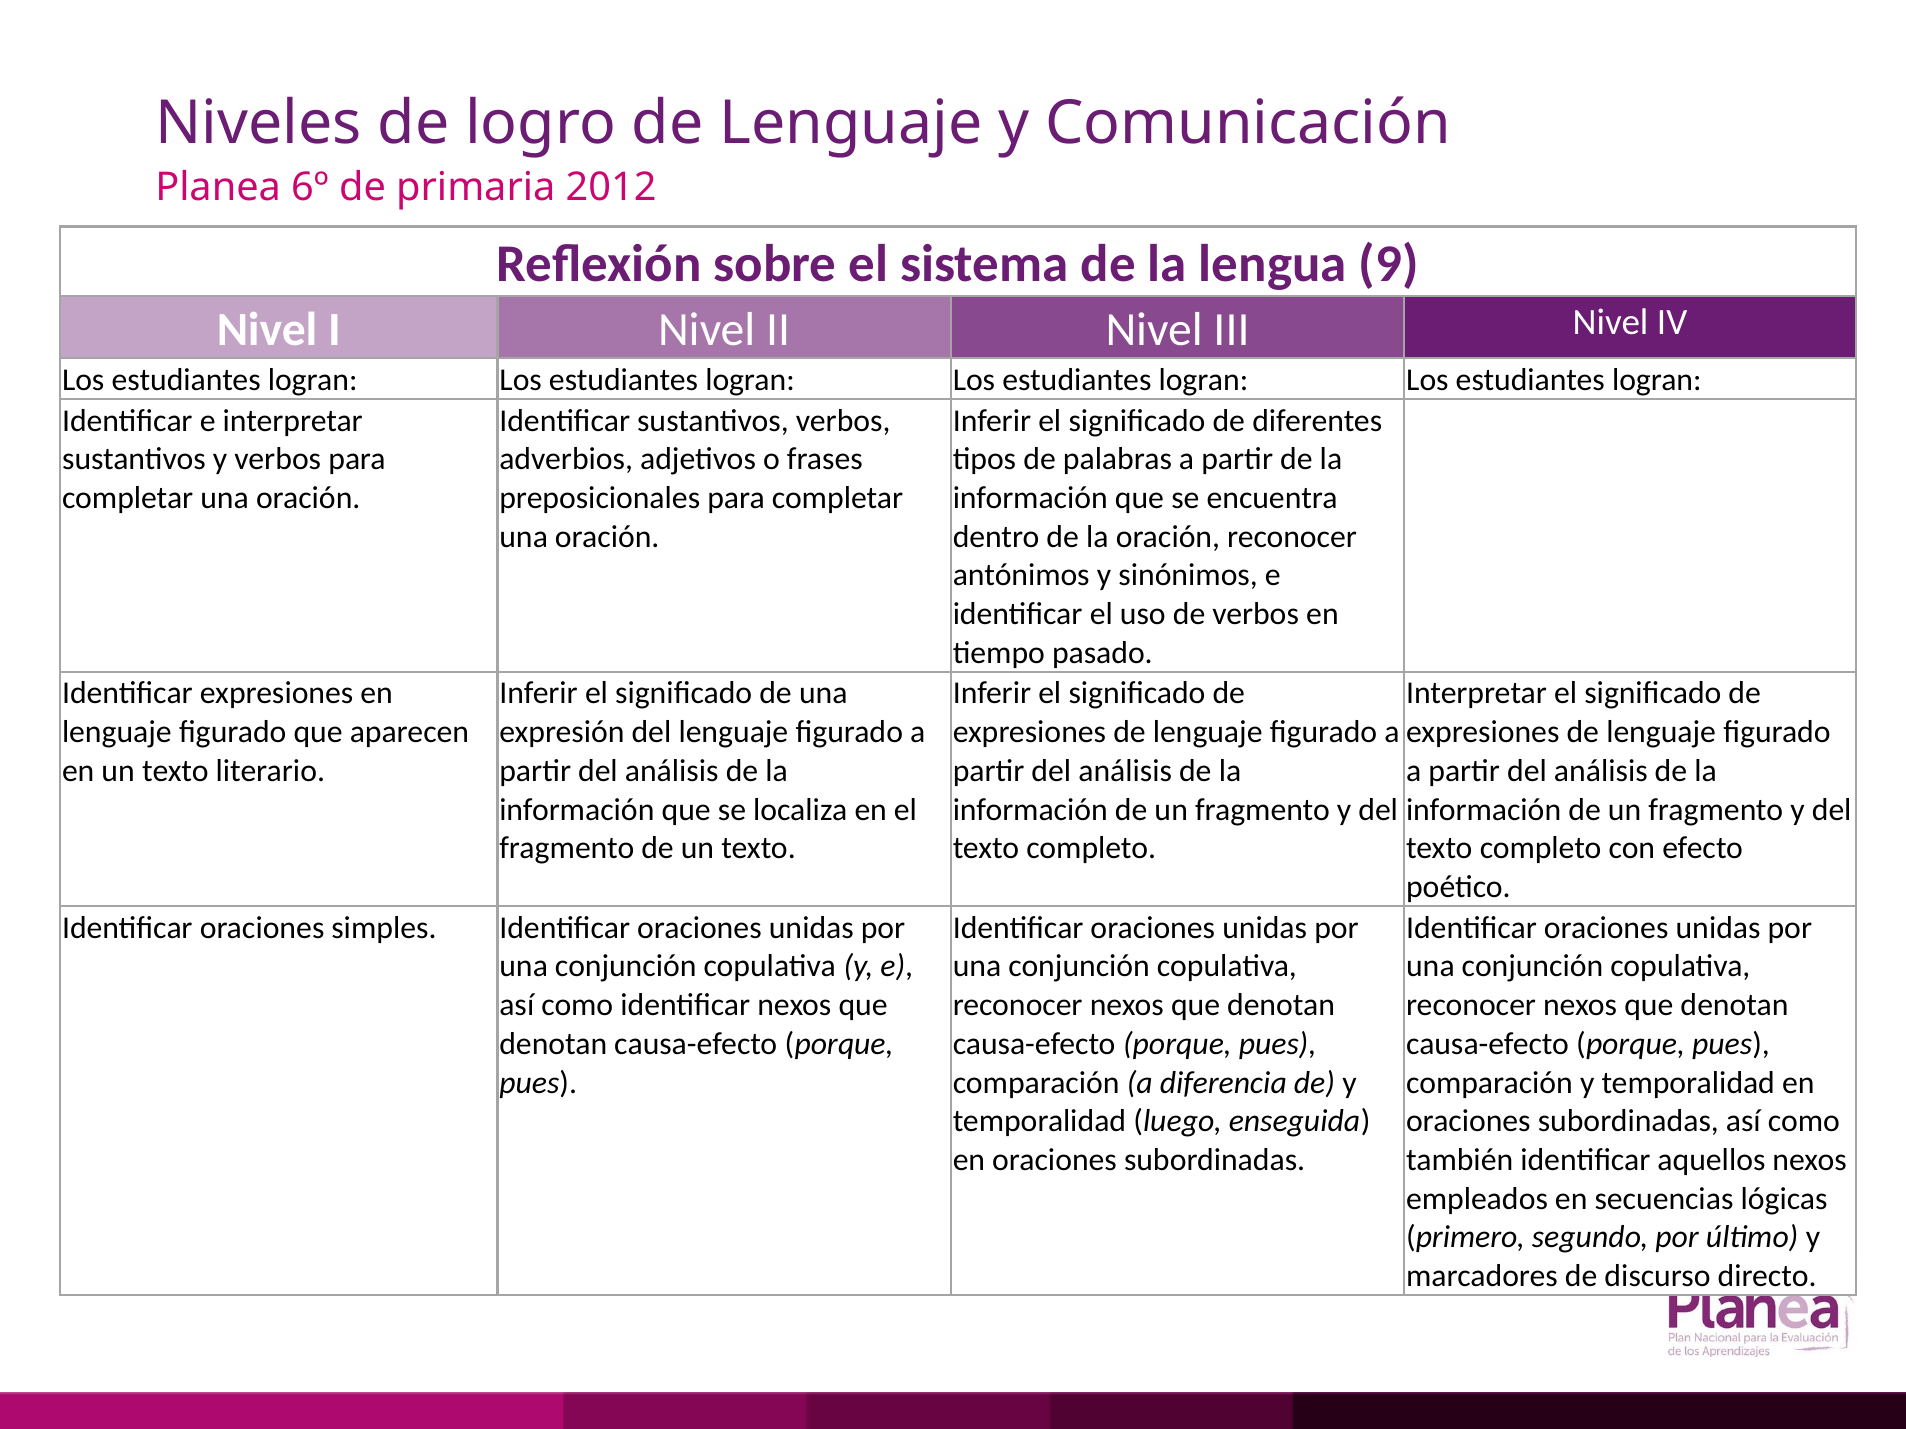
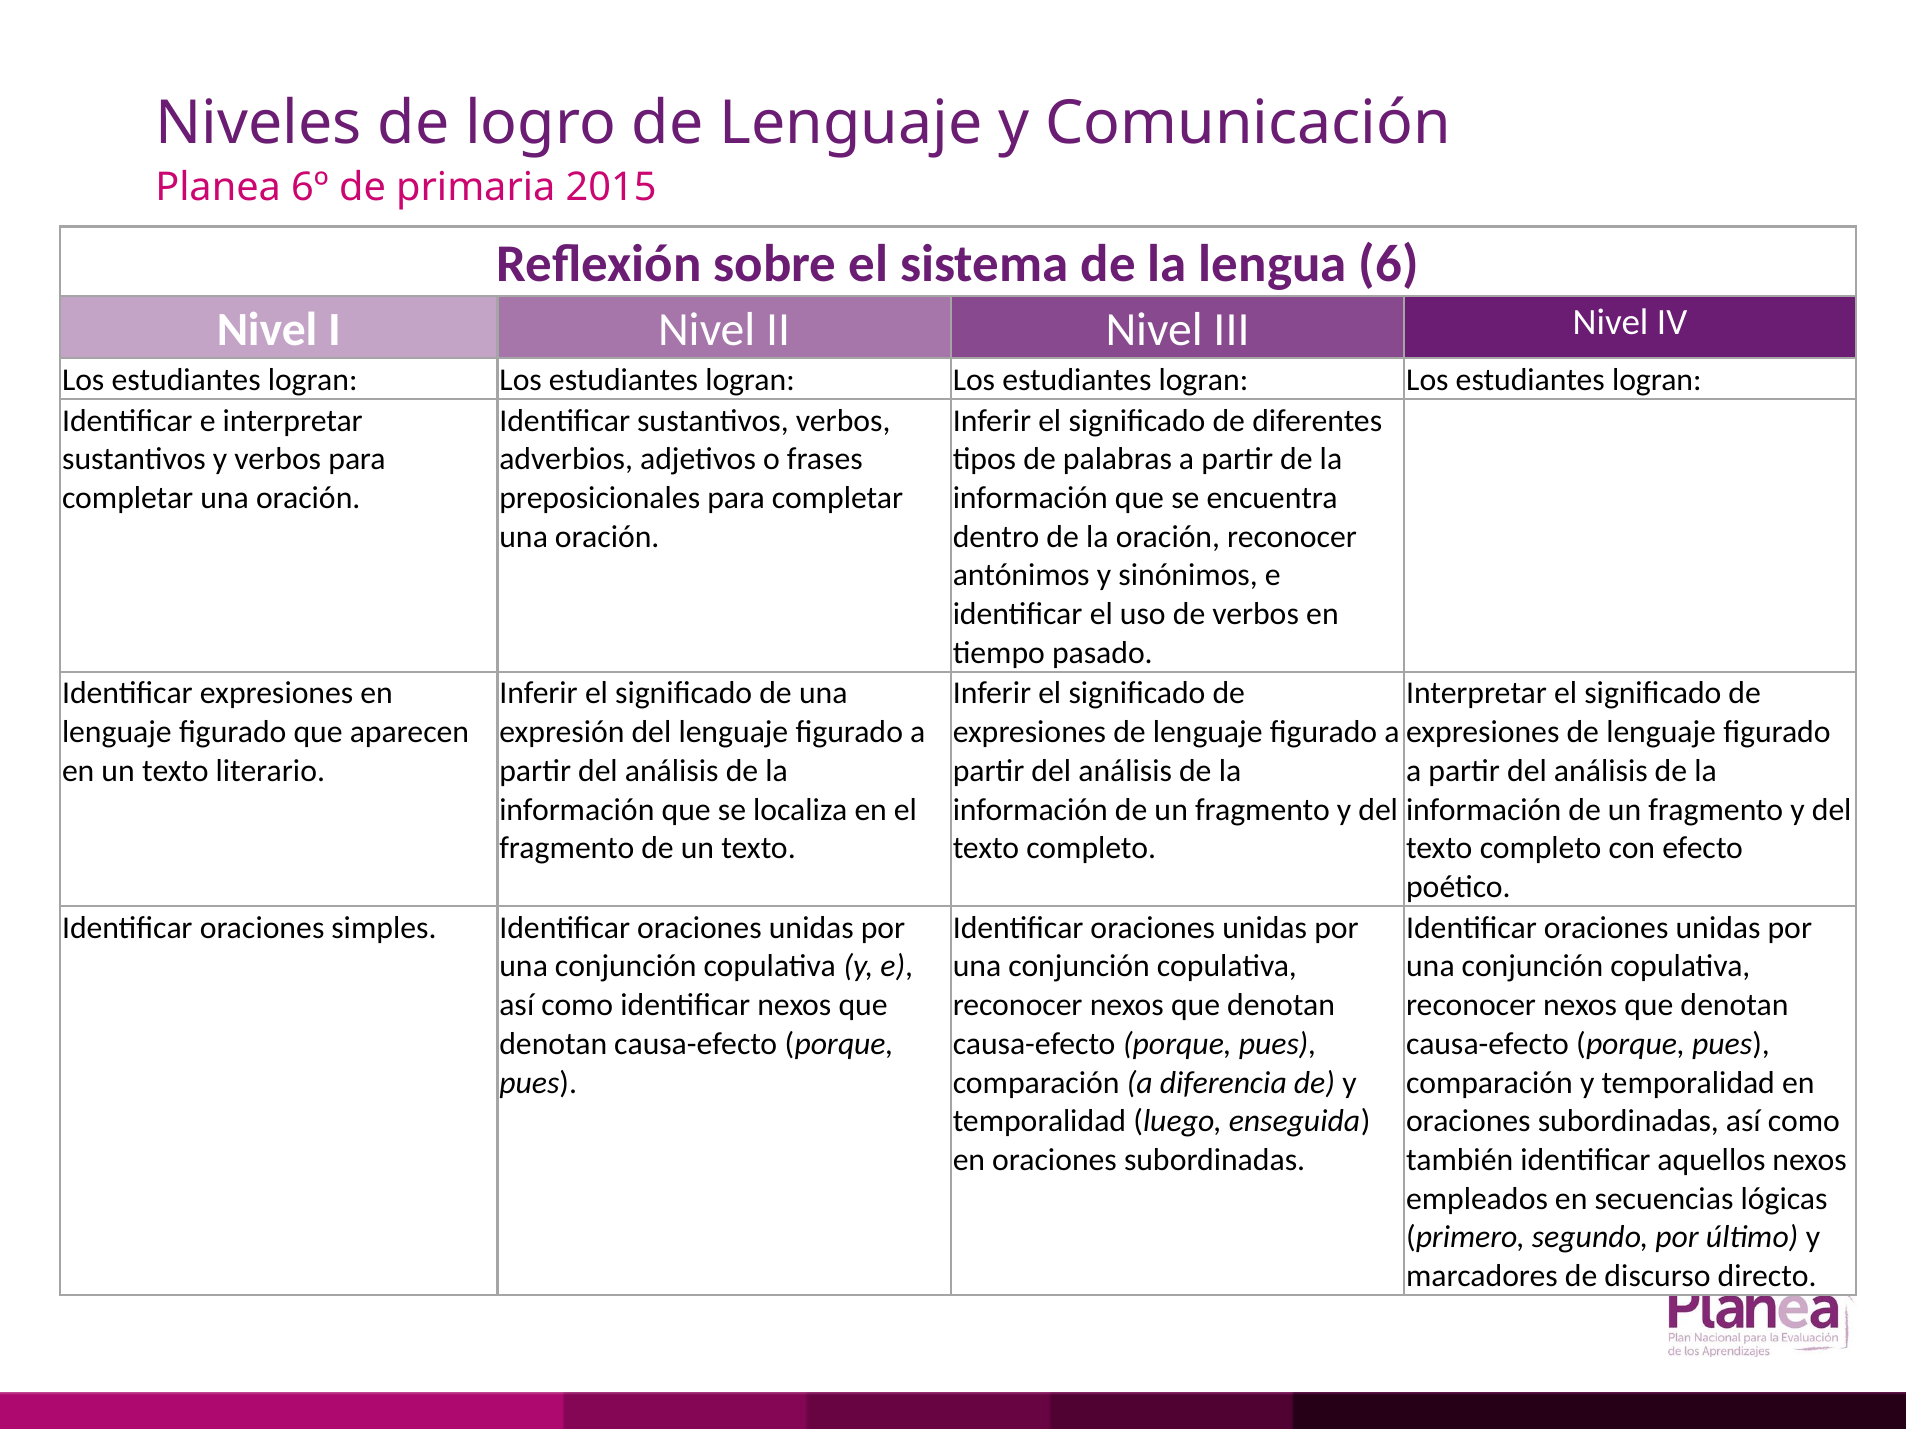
2012: 2012 -> 2015
9: 9 -> 6
